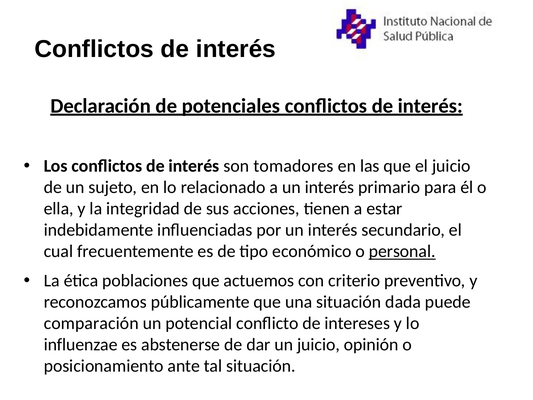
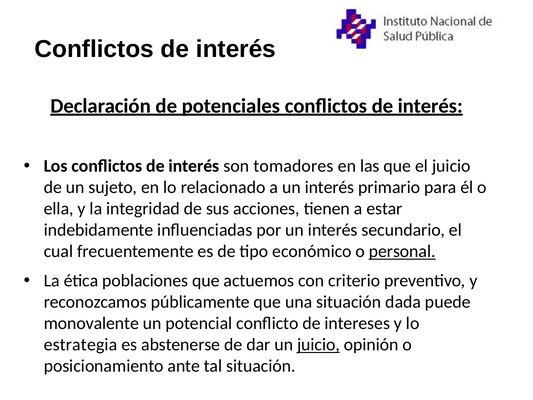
comparación: comparación -> monovalente
influenzae: influenzae -> estrategia
juicio at (318, 345) underline: none -> present
